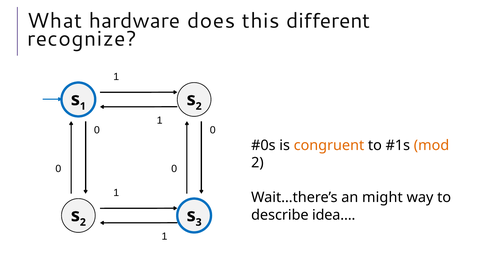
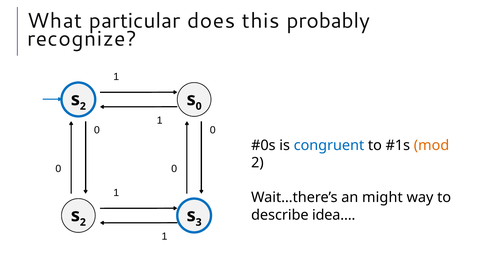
hardware: hardware -> particular
different: different -> probably
1 at (83, 106): 1 -> 2
2 at (199, 106): 2 -> 0
congruent colour: orange -> blue
